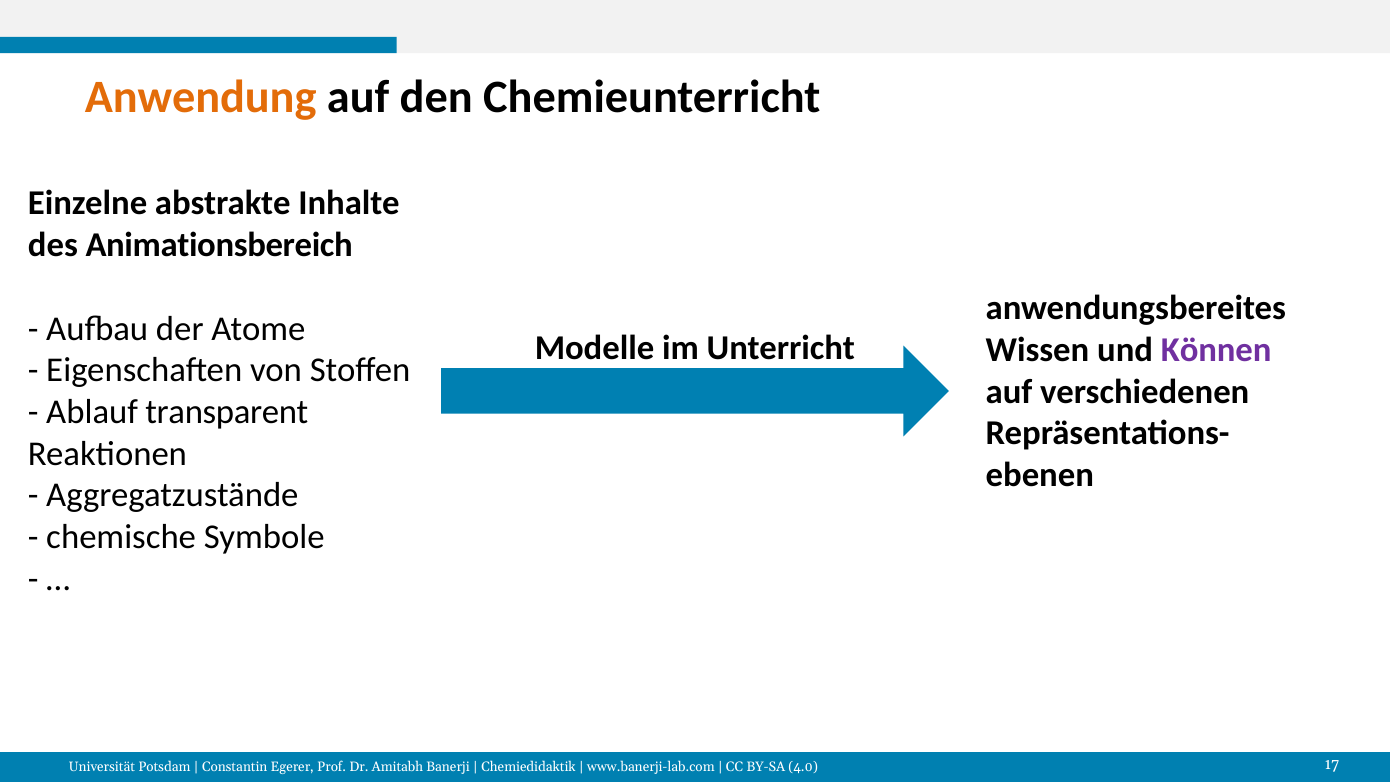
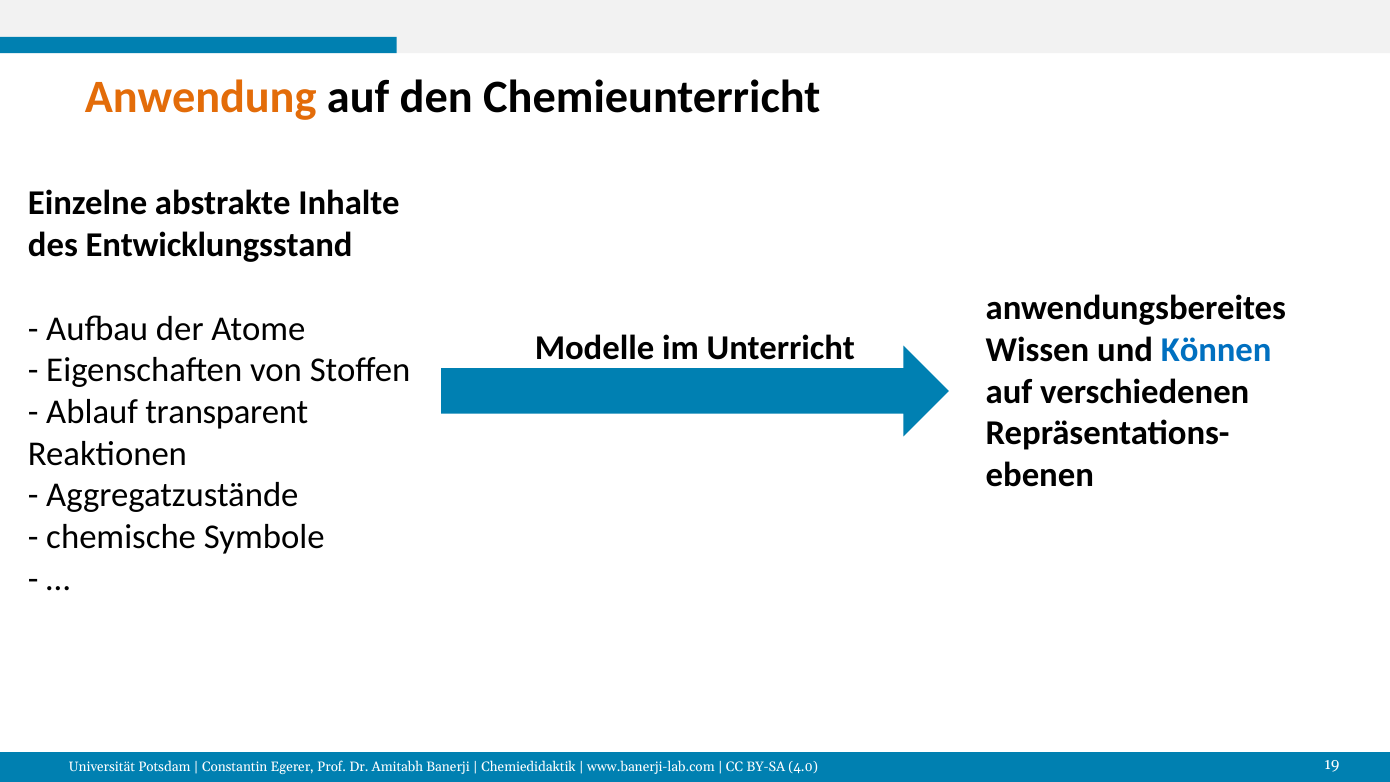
Animationsbereich: Animationsbereich -> Entwicklungsstand
Können colour: purple -> blue
17: 17 -> 19
